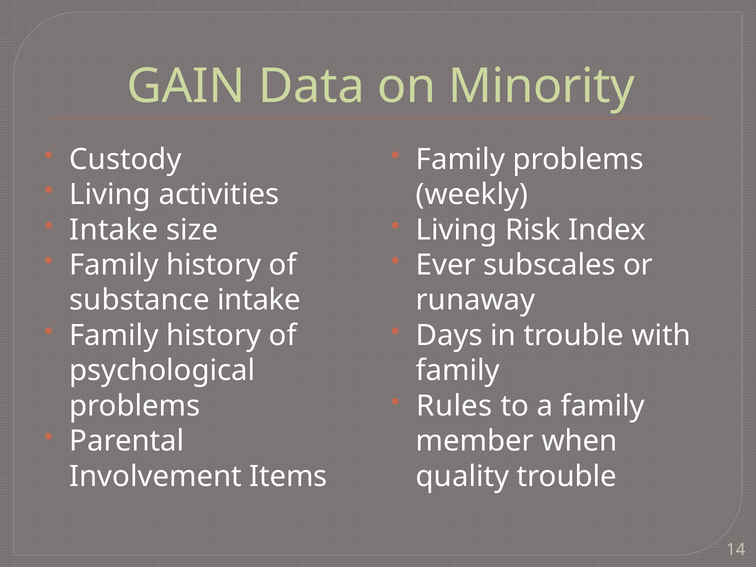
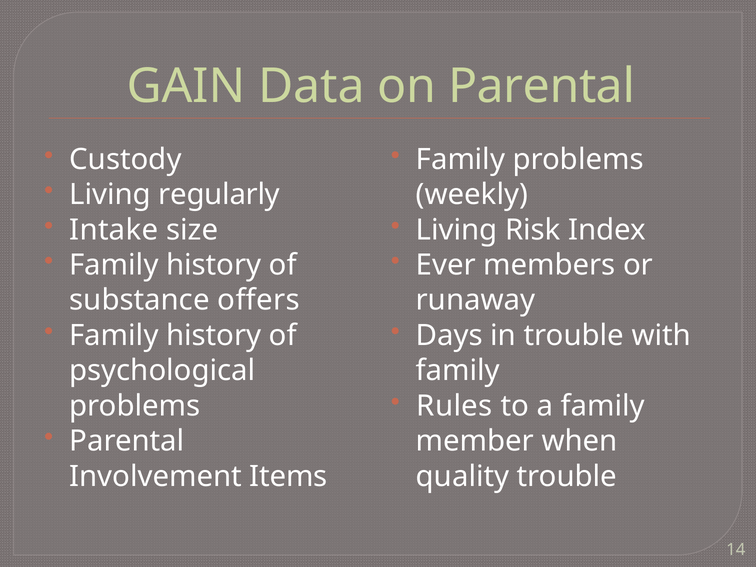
on Minority: Minority -> Parental
activities: activities -> regularly
subscales: subscales -> members
substance intake: intake -> offers
